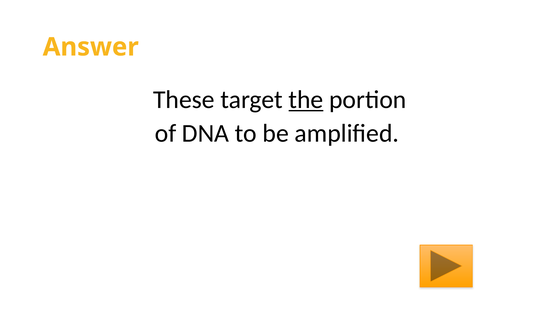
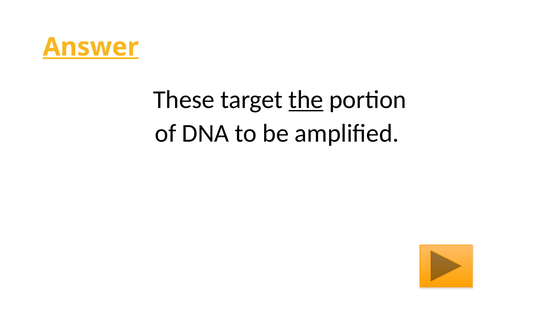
Answer underline: none -> present
